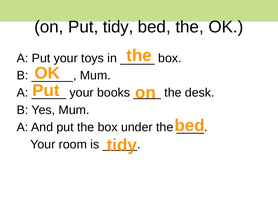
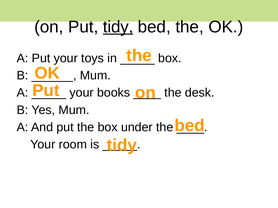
tidy at (118, 27) underline: none -> present
